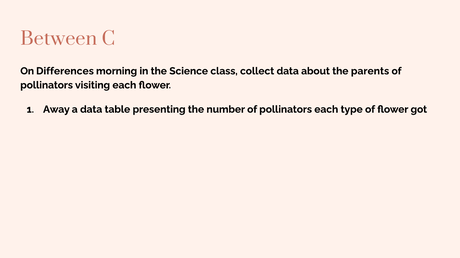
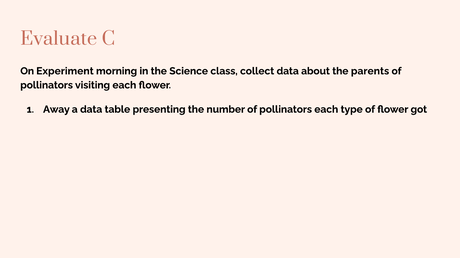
Between: Between -> Evaluate
Differences: Differences -> Experiment
